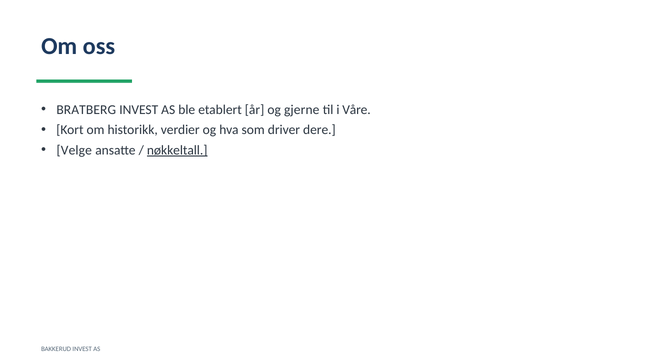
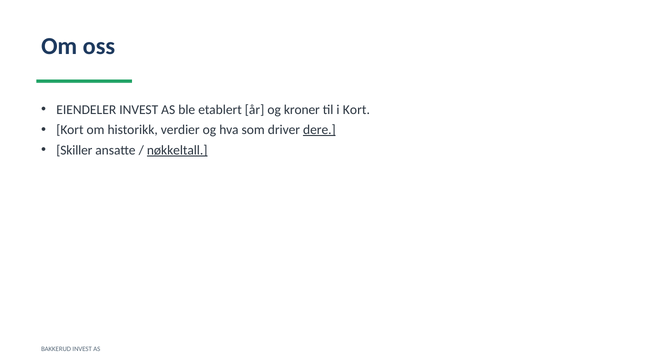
BRATBERG: BRATBERG -> EIENDELER
gjerne: gjerne -> kroner
i Våre: Våre -> Kort
dere underline: none -> present
Velge: Velge -> Skiller
